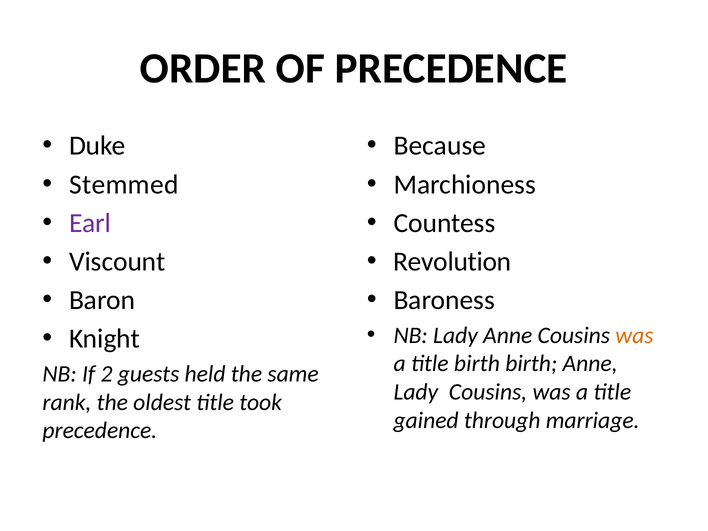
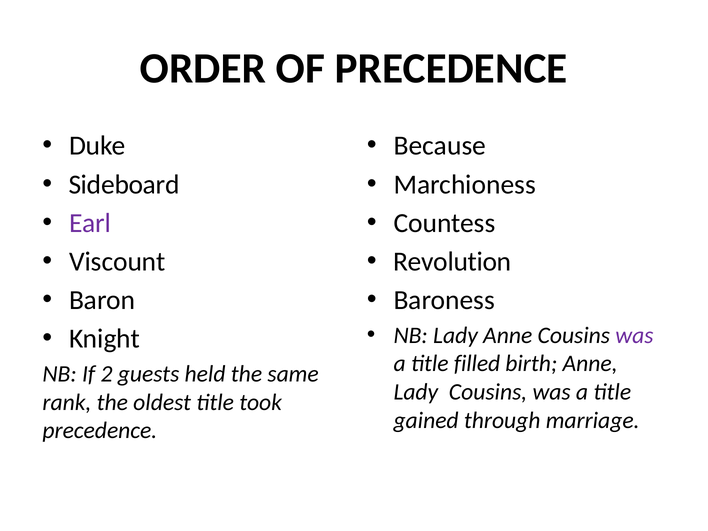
Stemmed: Stemmed -> Sideboard
was at (634, 335) colour: orange -> purple
title birth: birth -> filled
